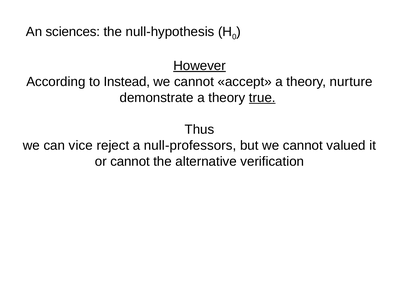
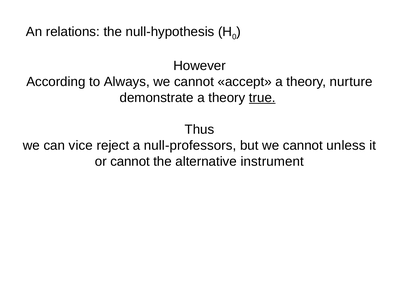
sciences: sciences -> relations
However underline: present -> none
Instead: Instead -> Always
valued: valued -> unless
verification: verification -> instrument
